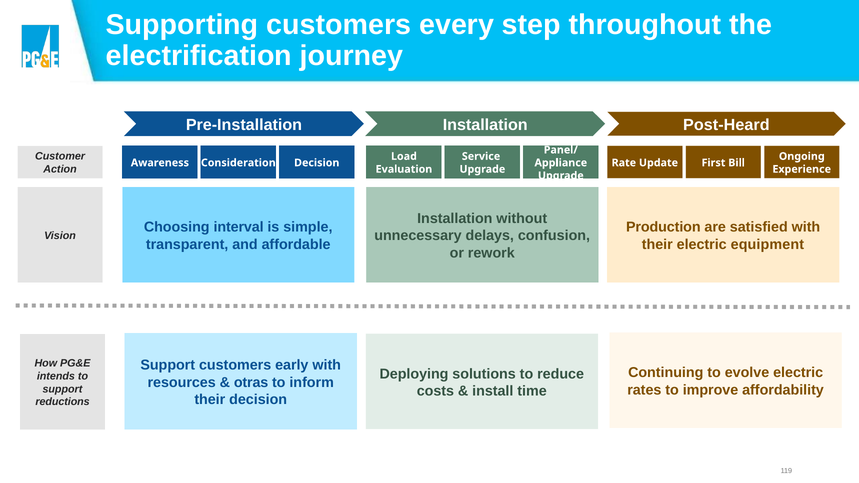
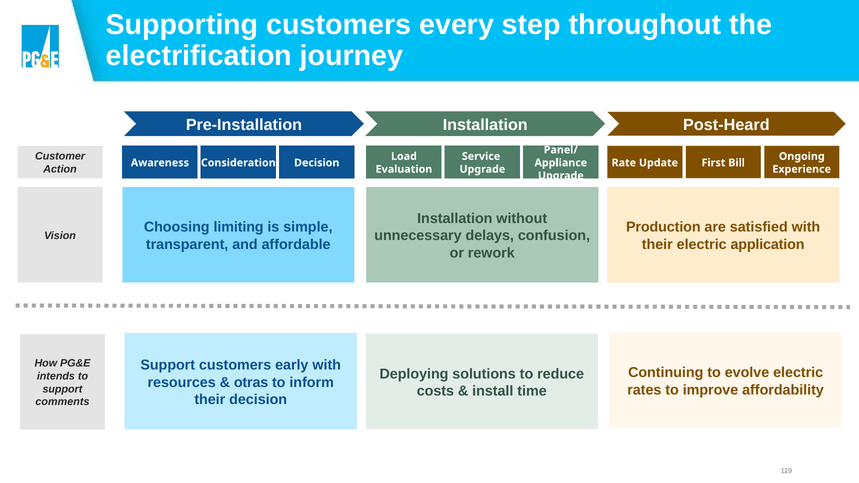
interval: interval -> limiting
equipment: equipment -> application
reductions: reductions -> comments
